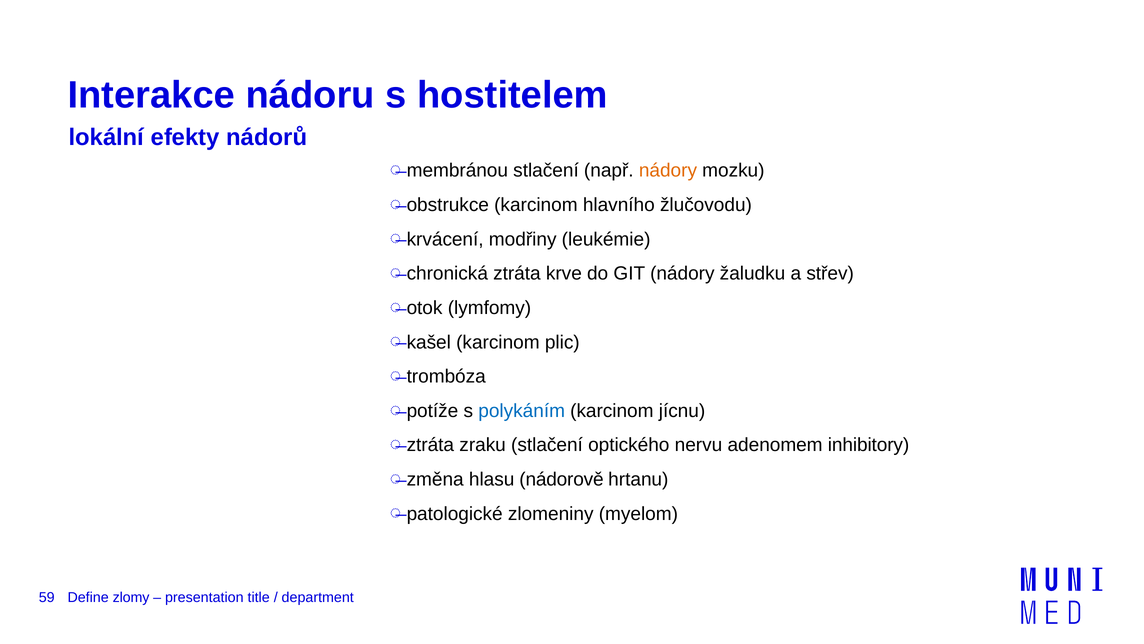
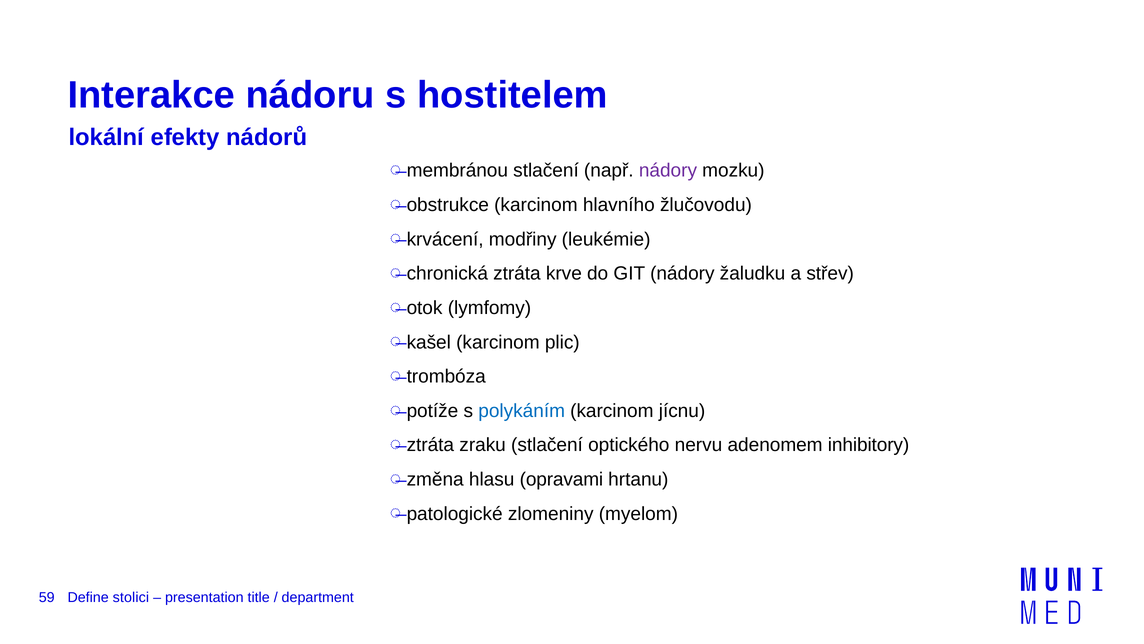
nádory at (668, 171) colour: orange -> purple
nádorově: nádorově -> opravami
zlomy: zlomy -> stolici
